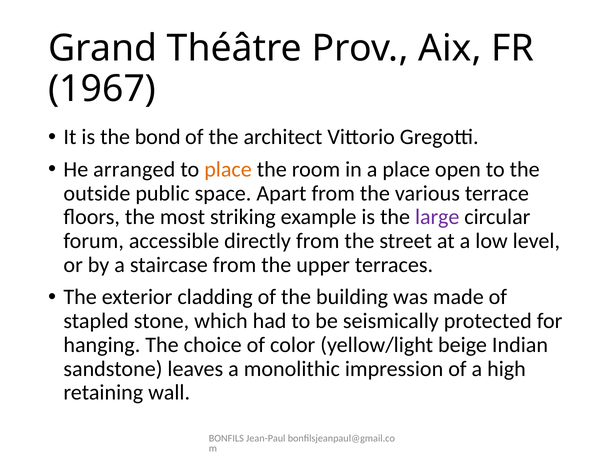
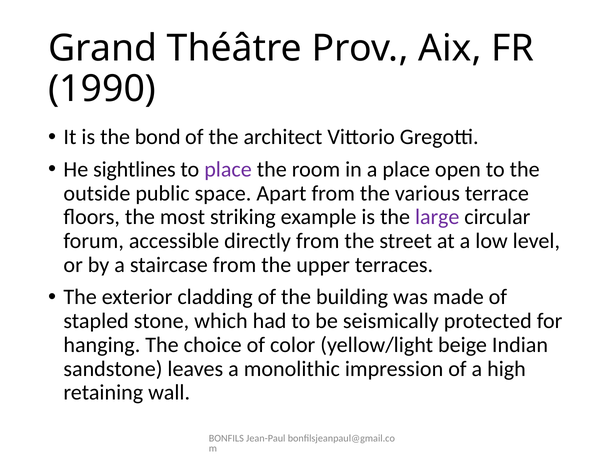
1967: 1967 -> 1990
arranged: arranged -> sightlines
place at (228, 169) colour: orange -> purple
